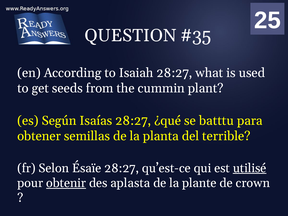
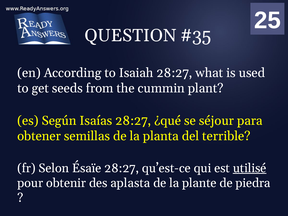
batttu: batttu -> séjour
obtenir underline: present -> none
crown: crown -> piedra
